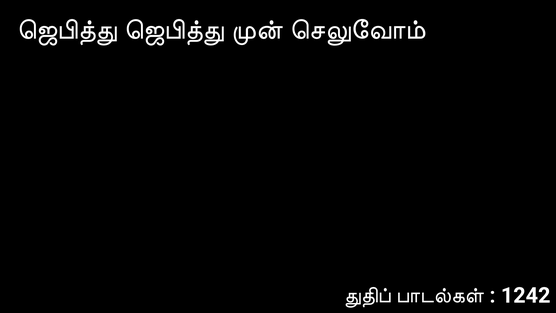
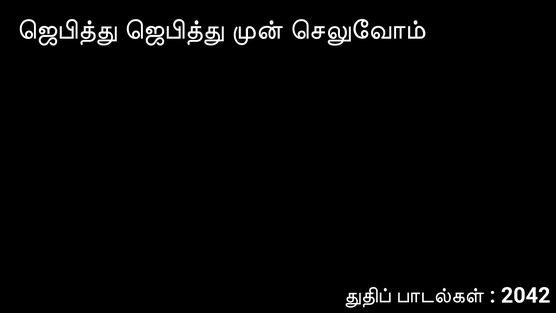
1242: 1242 -> 2042
